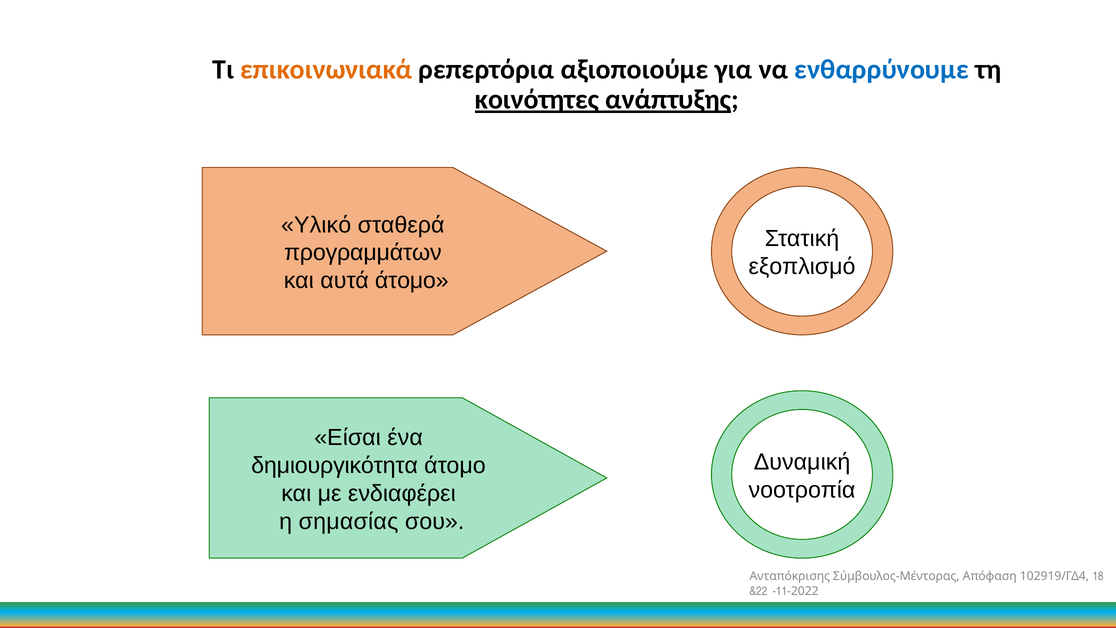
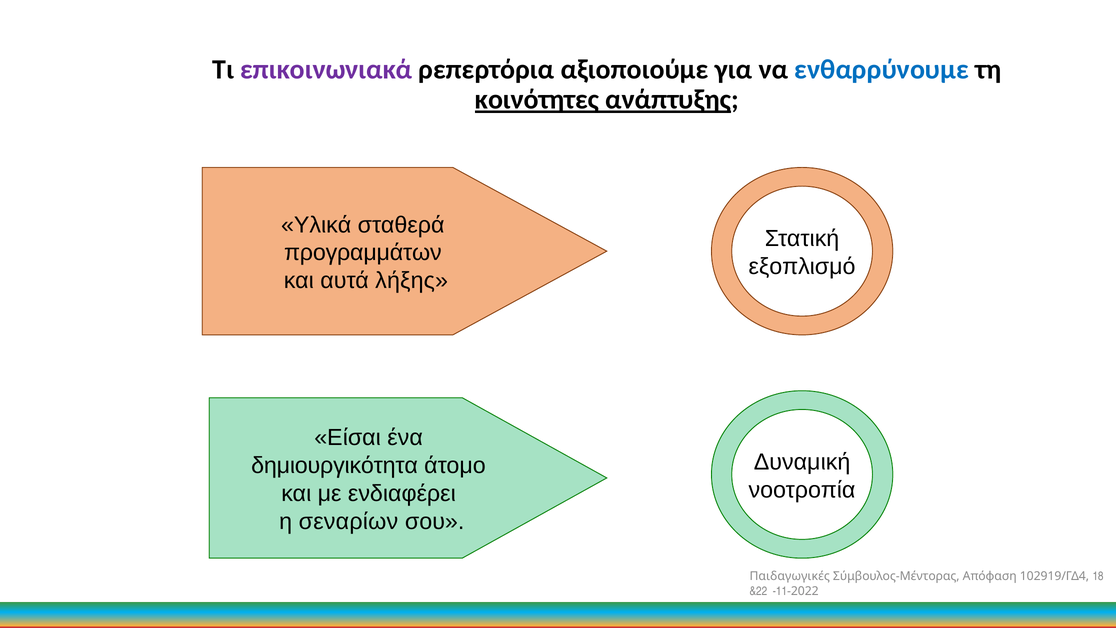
επικοινωνιακά colour: orange -> purple
Υλικό: Υλικό -> Υλικά
αυτά άτομο: άτομο -> λήξης
σημασίας: σημασίας -> σεναρίων
Ανταπόκρισης: Ανταπόκρισης -> Παιδαγωγικές
